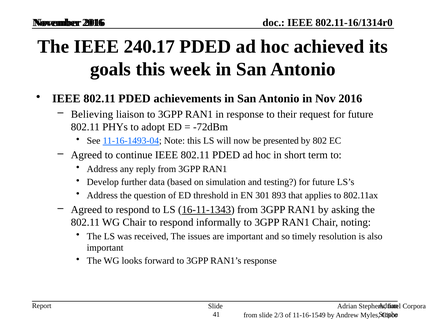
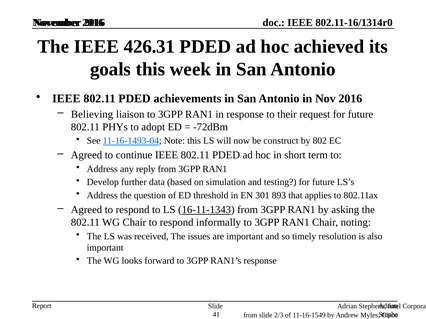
240.17: 240.17 -> 426.31
presented: presented -> construct
